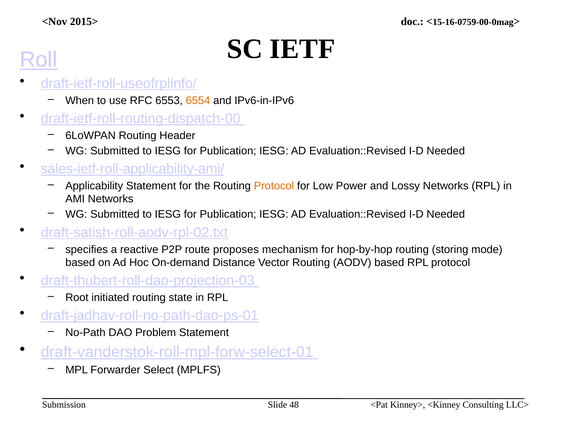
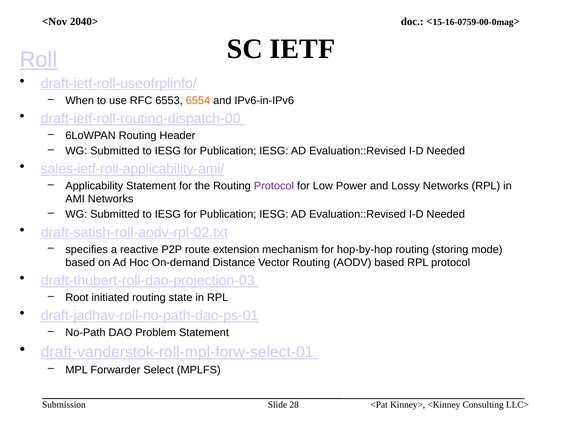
2015>: 2015> -> 2040>
Protocol at (274, 186) colour: orange -> purple
proposes: proposes -> extension
48: 48 -> 28
